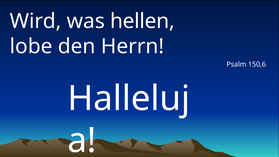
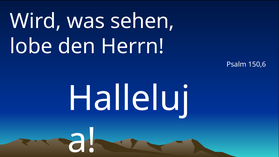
hellen: hellen -> sehen
